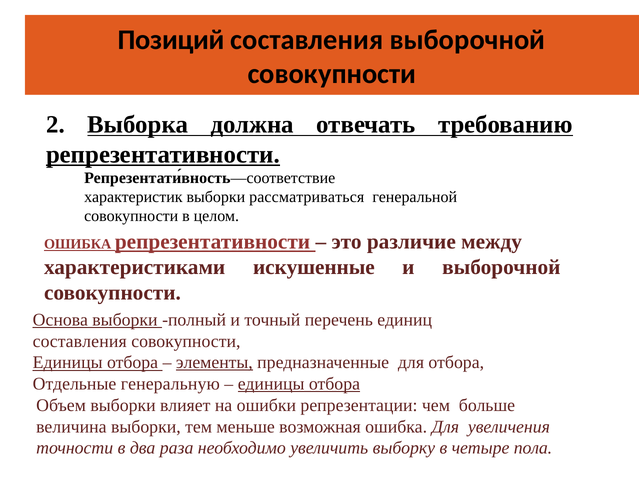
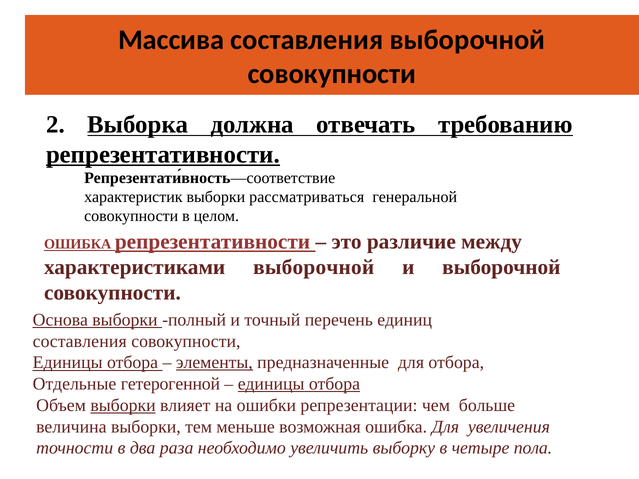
Позиций: Позиций -> Массива
характеристиками искушенные: искушенные -> выборочной
генеральную: генеральную -> гетерогенной
выборки at (123, 406) underline: none -> present
